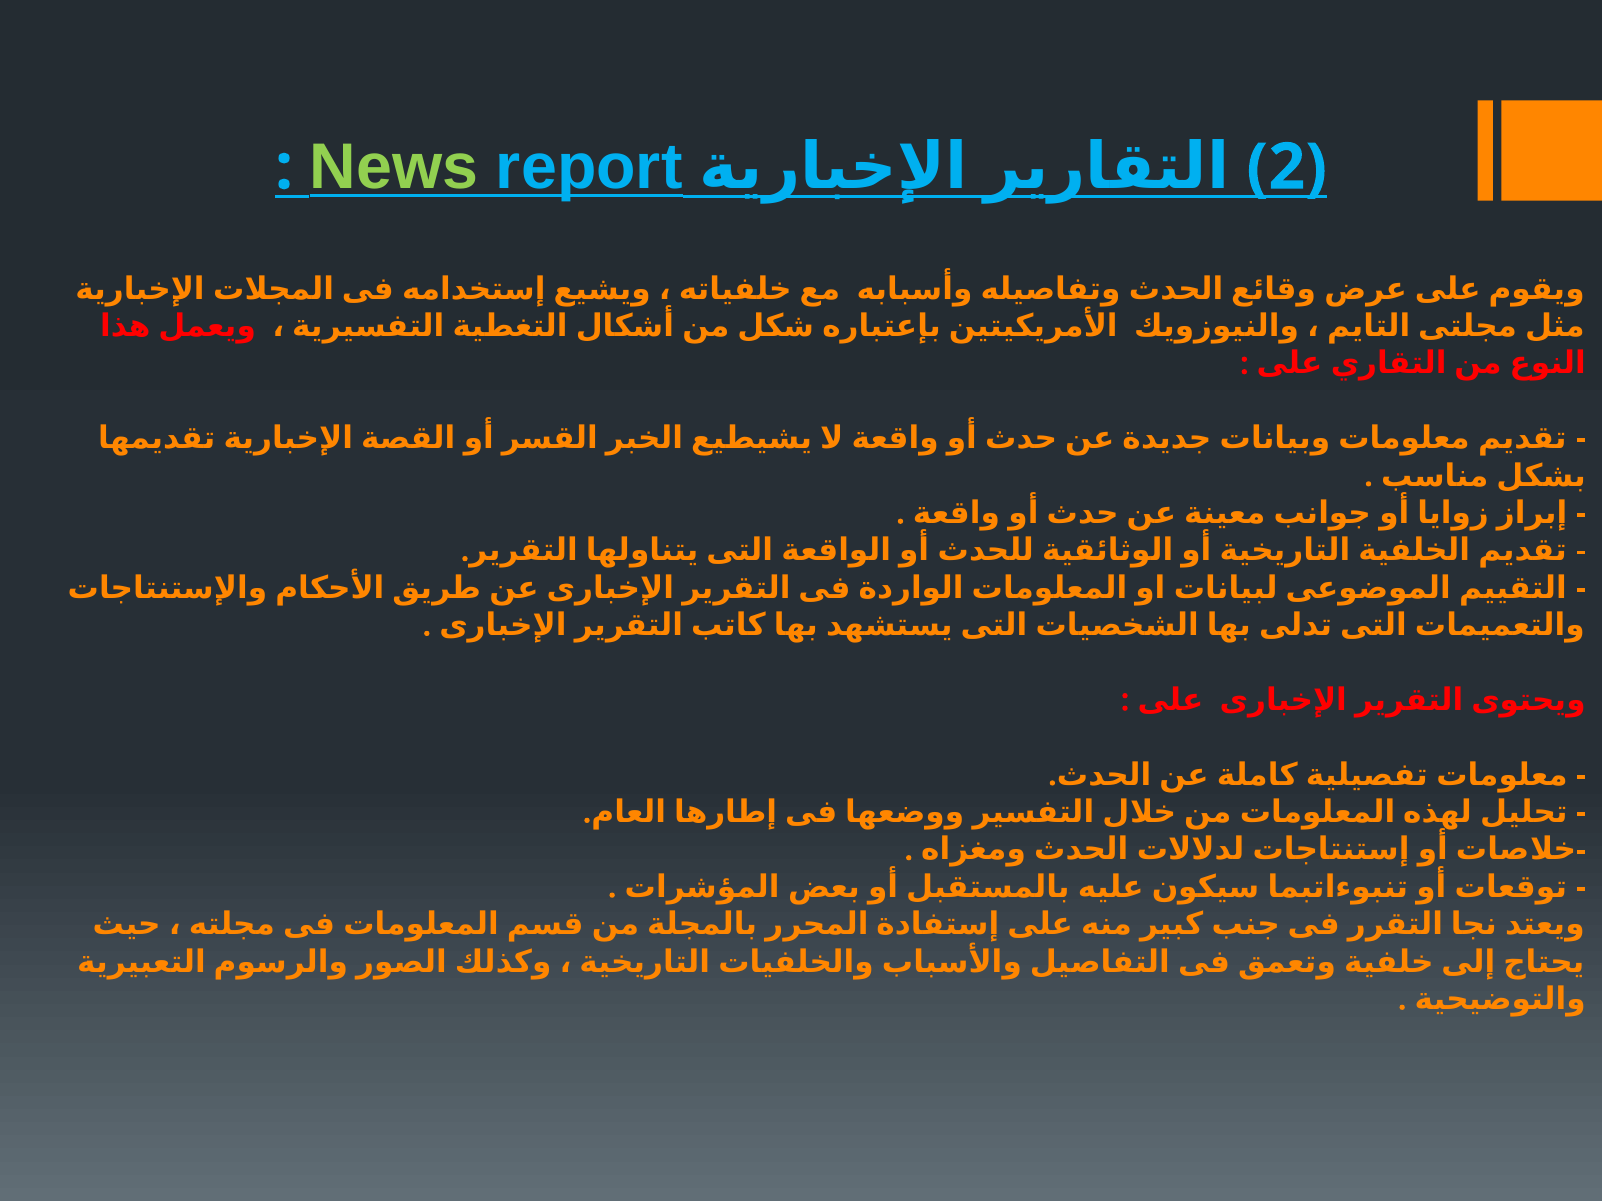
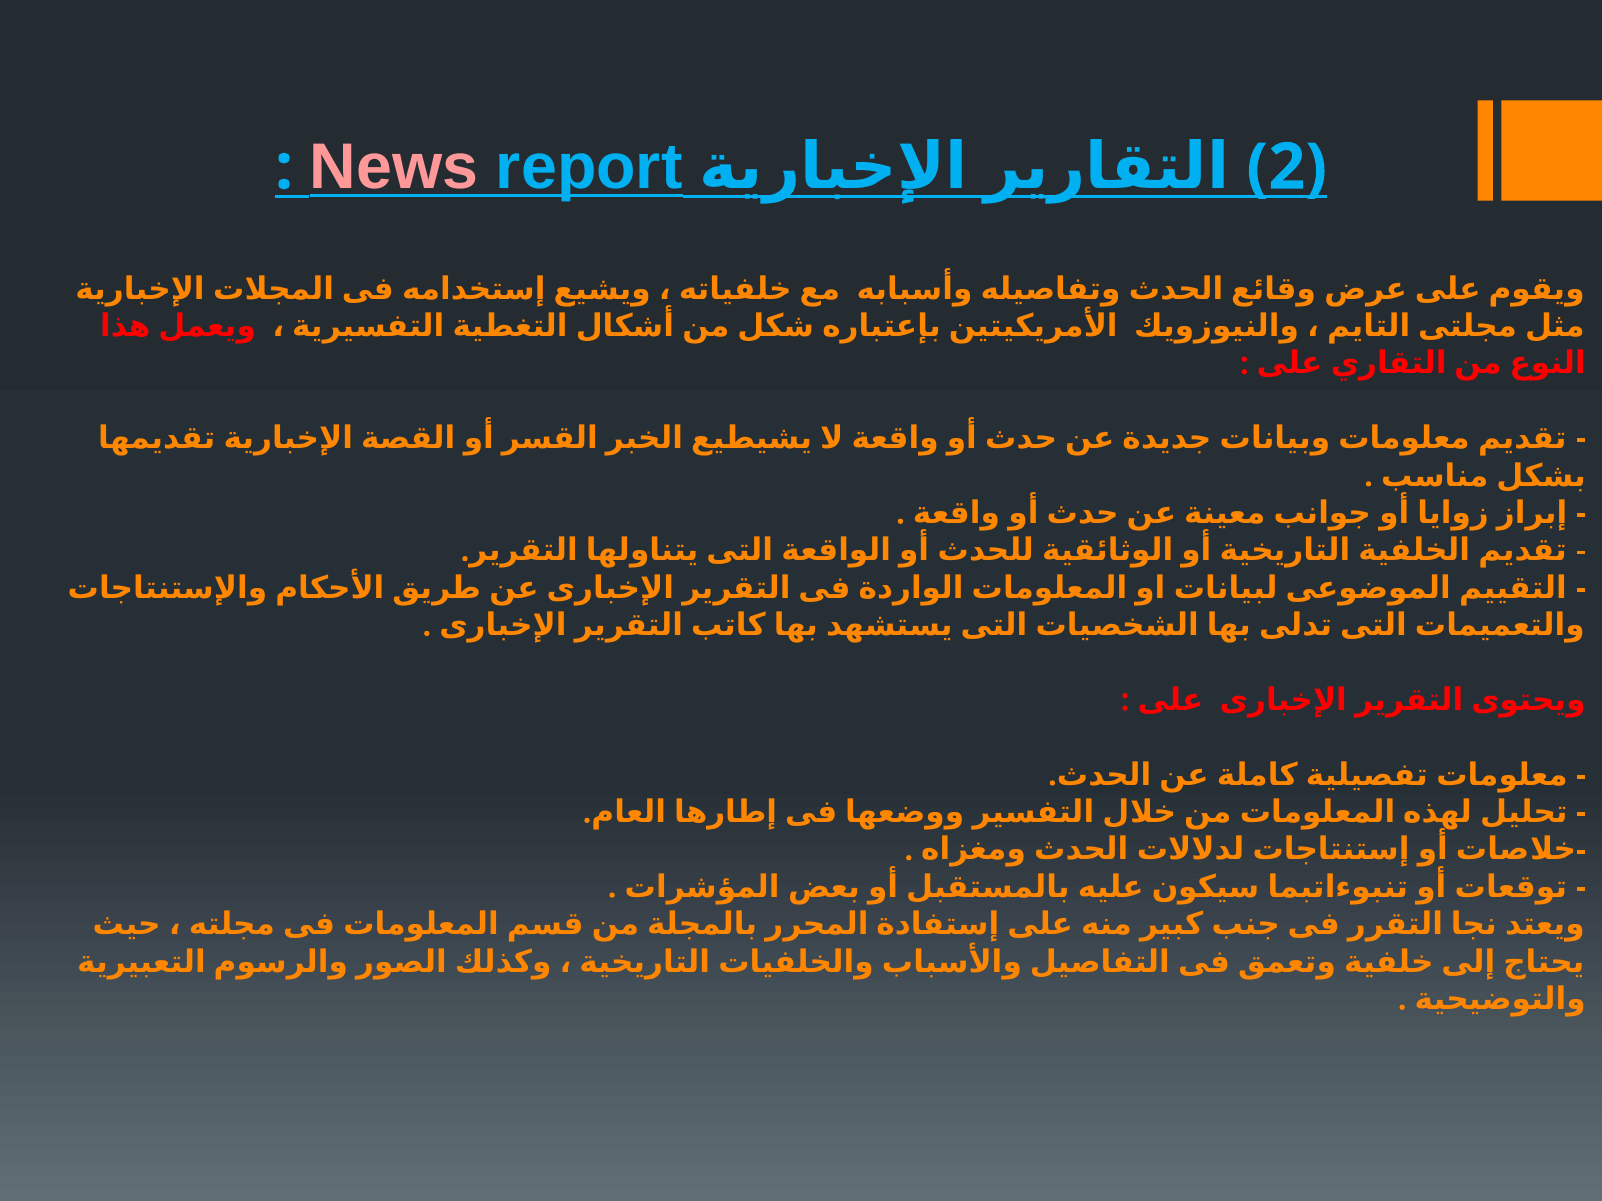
News colour: light green -> pink
